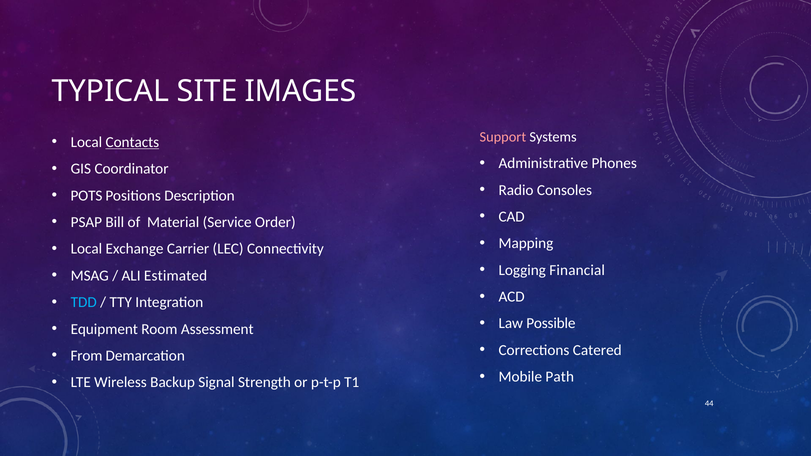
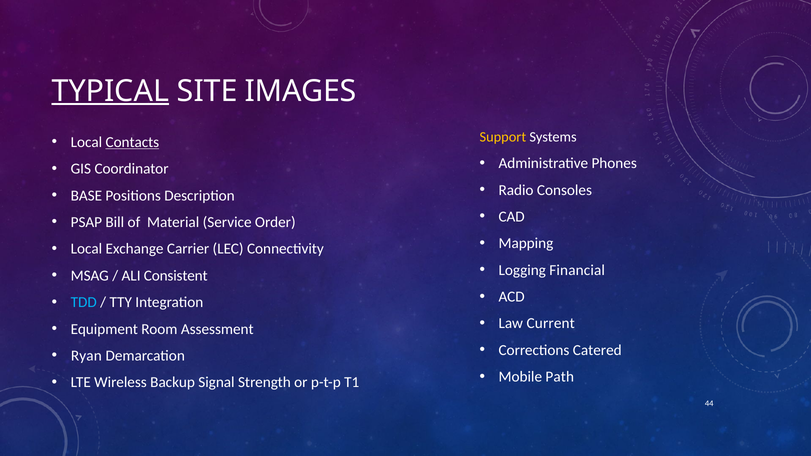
TYPICAL underline: none -> present
Support colour: pink -> yellow
POTS: POTS -> BASE
Estimated: Estimated -> Consistent
Possible: Possible -> Current
From: From -> Ryan
